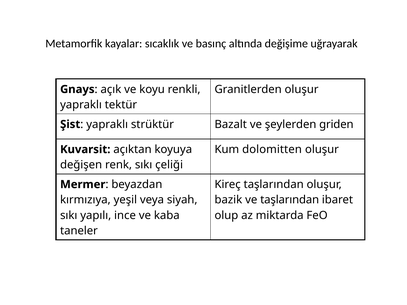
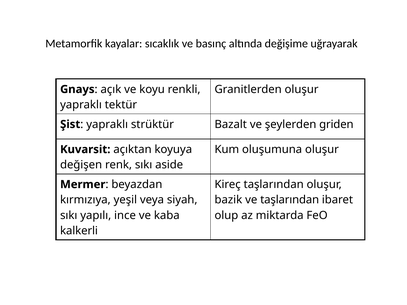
dolomitten: dolomitten -> oluşumuna
çeliği: çeliği -> aside
taneler: taneler -> kalkerli
